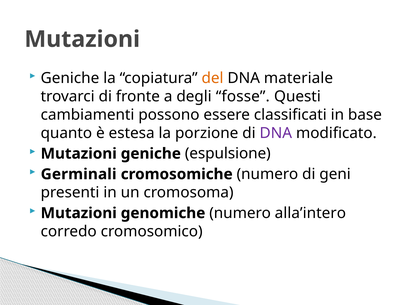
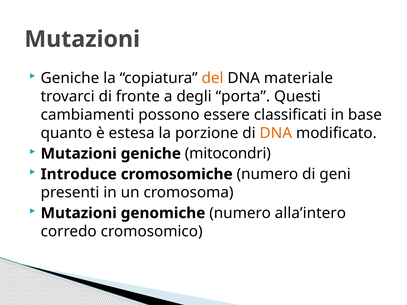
fosse: fosse -> porta
DNA at (276, 133) colour: purple -> orange
espulsione: espulsione -> mitocondri
Germinali: Germinali -> Introduce
